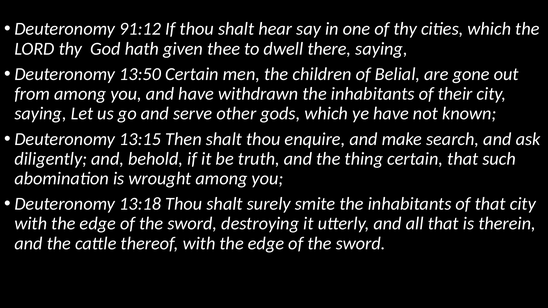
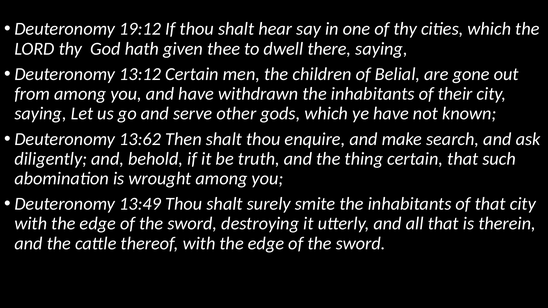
91:12: 91:12 -> 19:12
13:50: 13:50 -> 13:12
13:15: 13:15 -> 13:62
13:18: 13:18 -> 13:49
